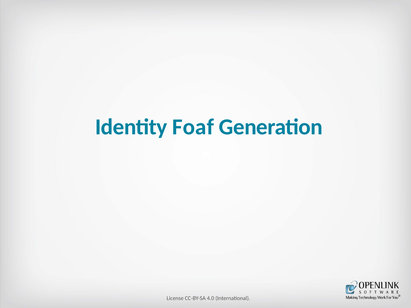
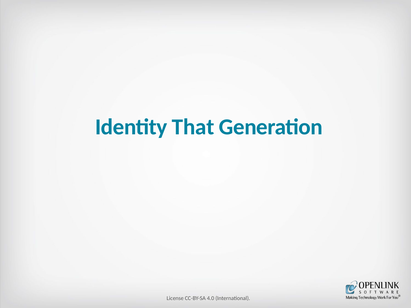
Foaf: Foaf -> That
